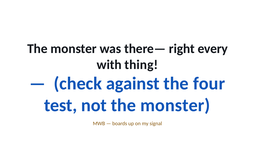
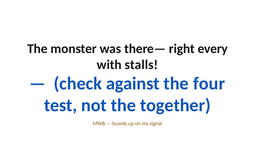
thing: thing -> stalls
not the monster: monster -> together
